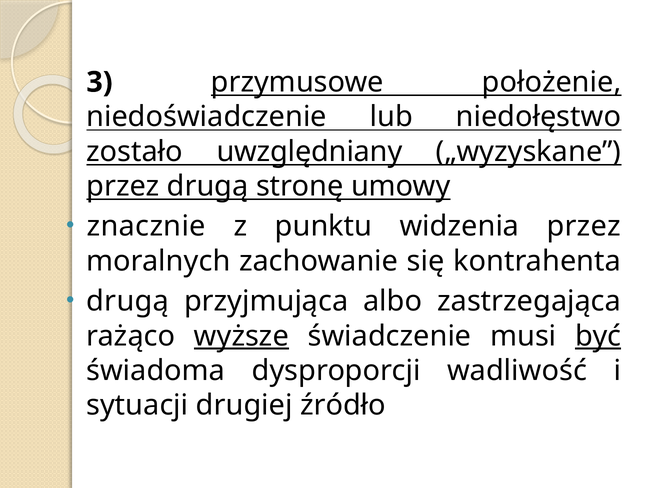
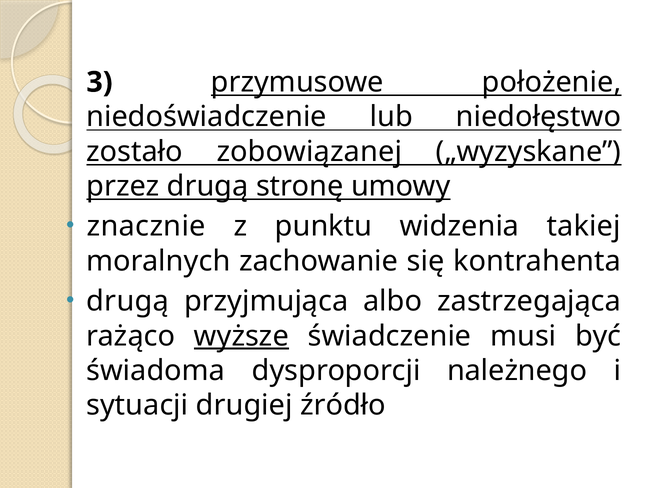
uwzględniany: uwzględniany -> zobowiązanej
widzenia przez: przez -> takiej
być underline: present -> none
wadliwość: wadliwość -> należnego
